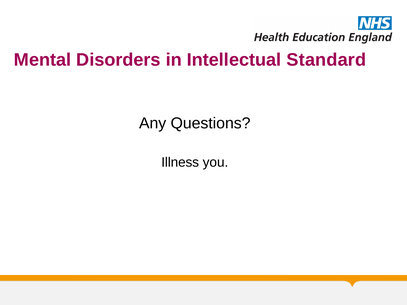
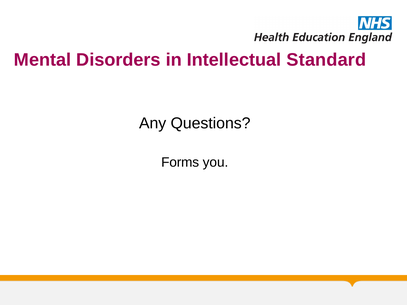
Illness: Illness -> Forms
